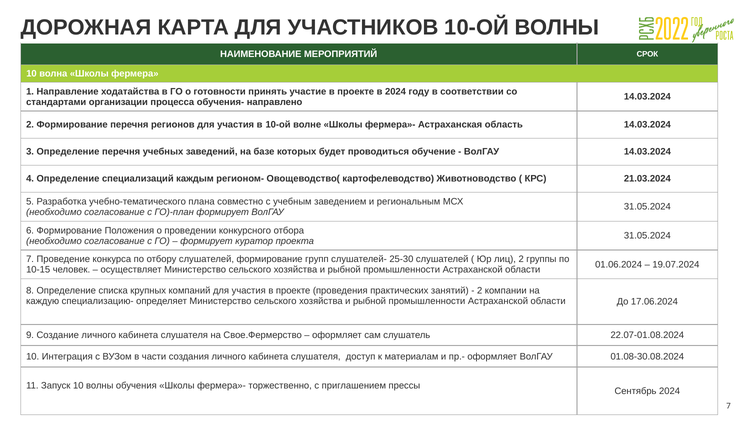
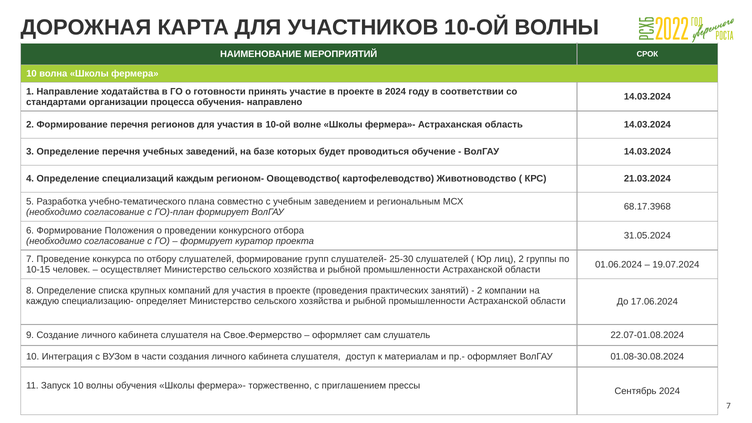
31.05.2024 at (647, 207): 31.05.2024 -> 68.17.3968
